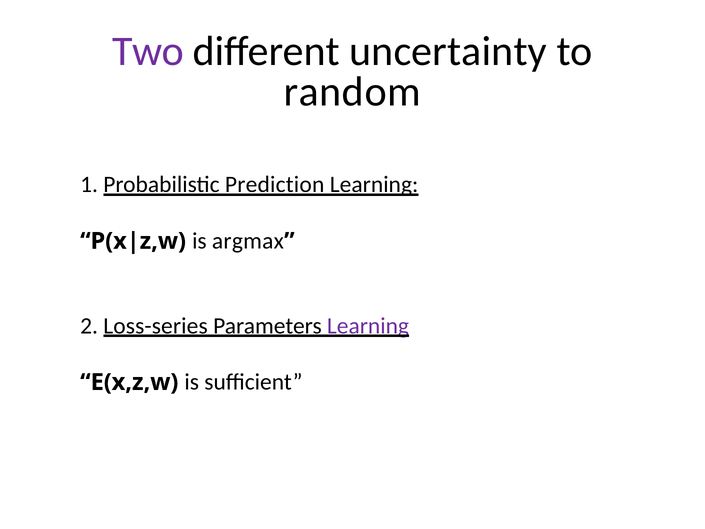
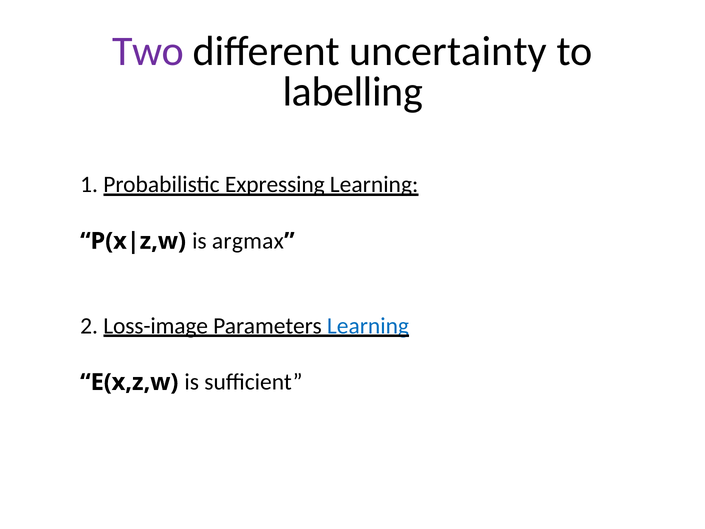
random: random -> labelling
Prediction: Prediction -> Expressing
Loss-series: Loss-series -> Loss-image
Learning at (368, 326) colour: purple -> blue
